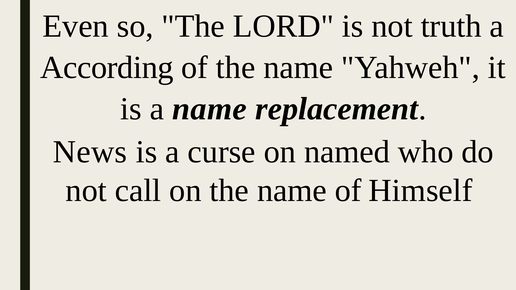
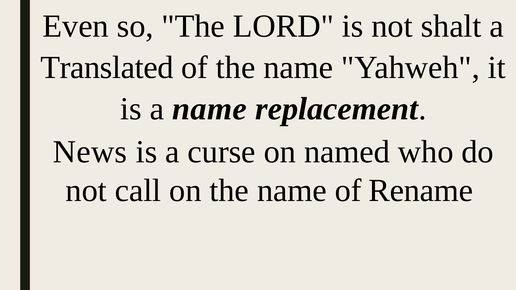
truth: truth -> shalt
According: According -> Translated
Himself: Himself -> Rename
